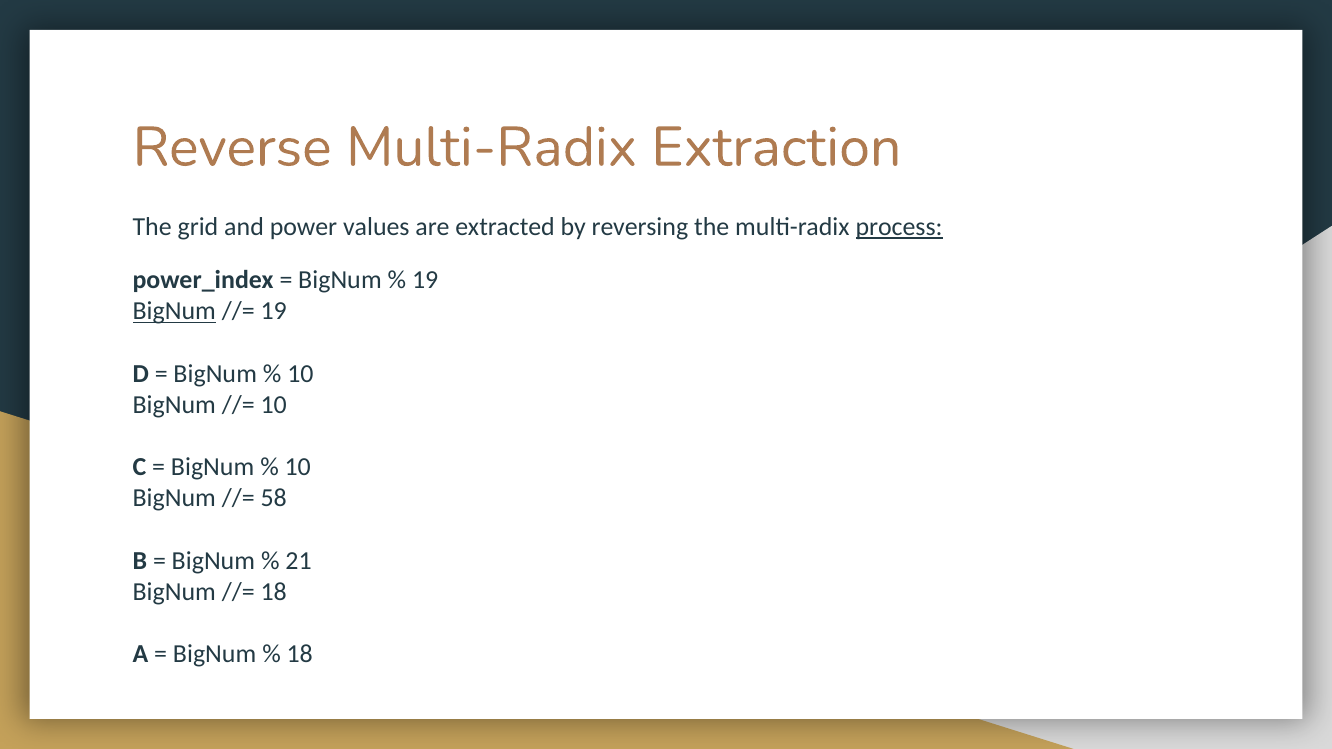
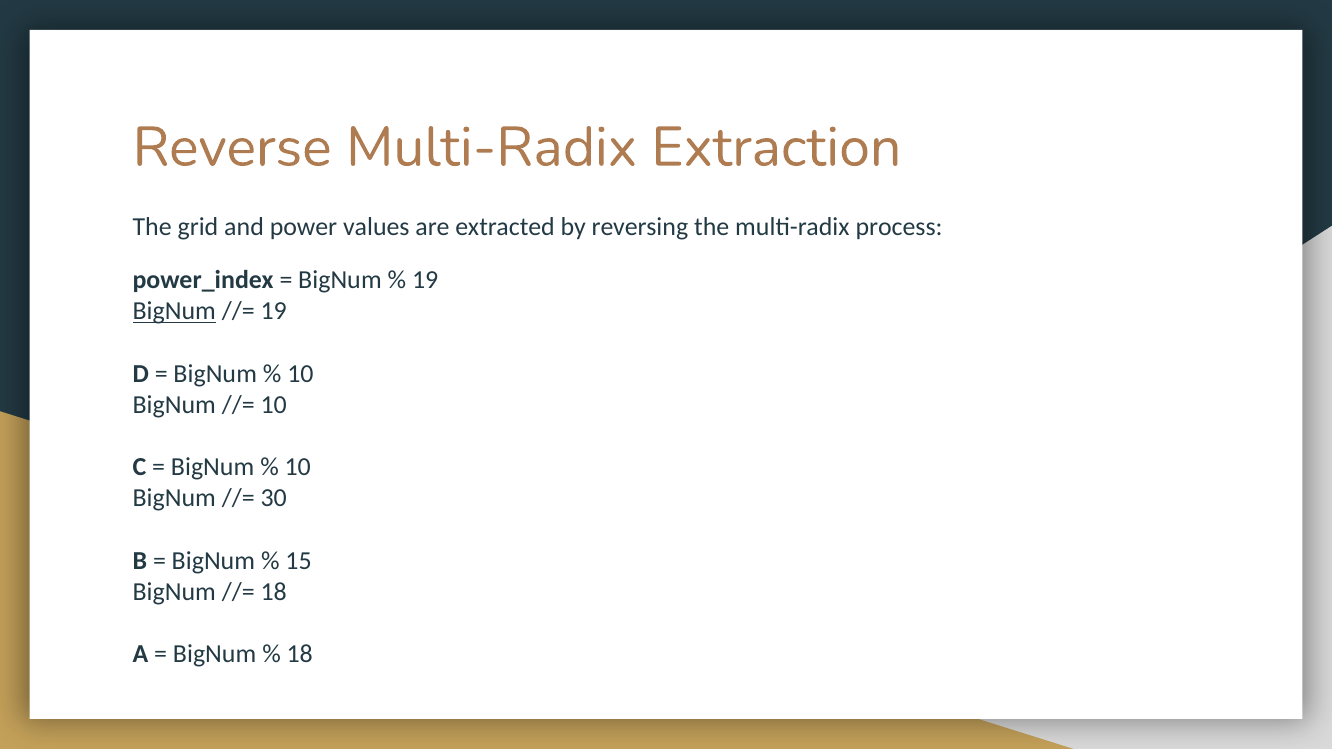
process underline: present -> none
58: 58 -> 30
21: 21 -> 15
